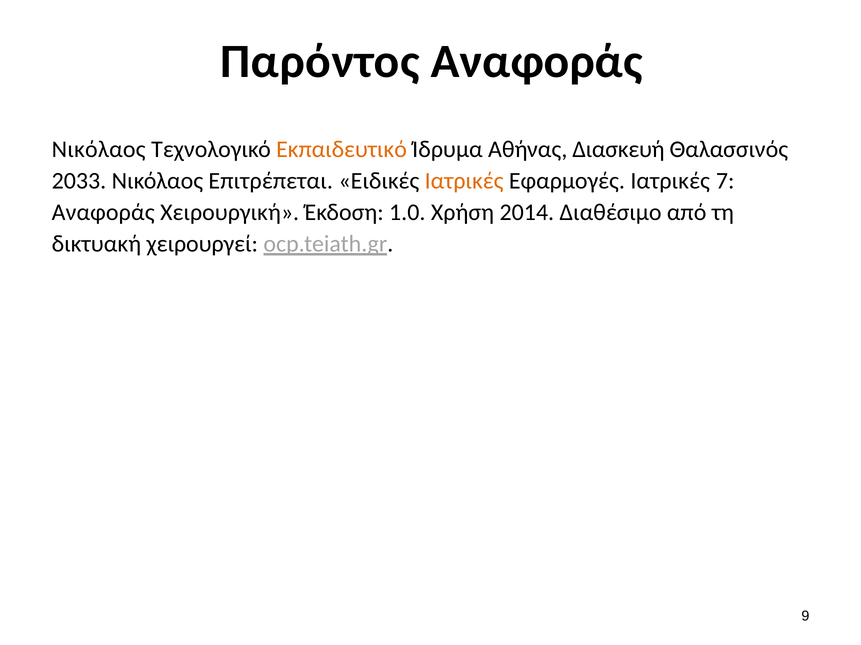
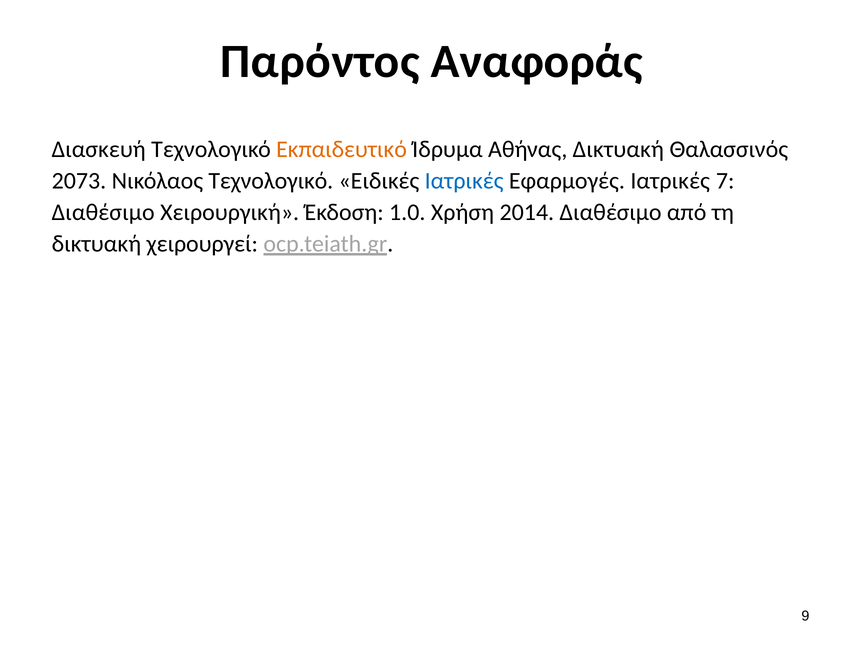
Νικόλαος at (99, 149): Νικόλαος -> Διασκευή
Αθήνας Διασκευή: Διασκευή -> Δικτυακή
2033: 2033 -> 2073
Νικόλαος Επιτρέπεται: Επιτρέπεται -> Τεχνολογικό
Ιατρικές at (464, 181) colour: orange -> blue
Αναφοράς at (103, 213): Αναφοράς -> Διαθέσιμο
